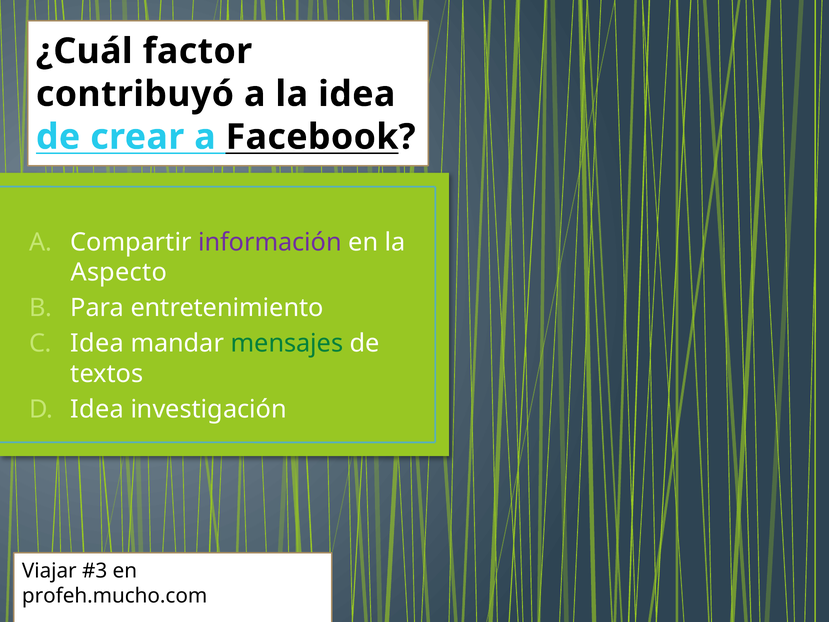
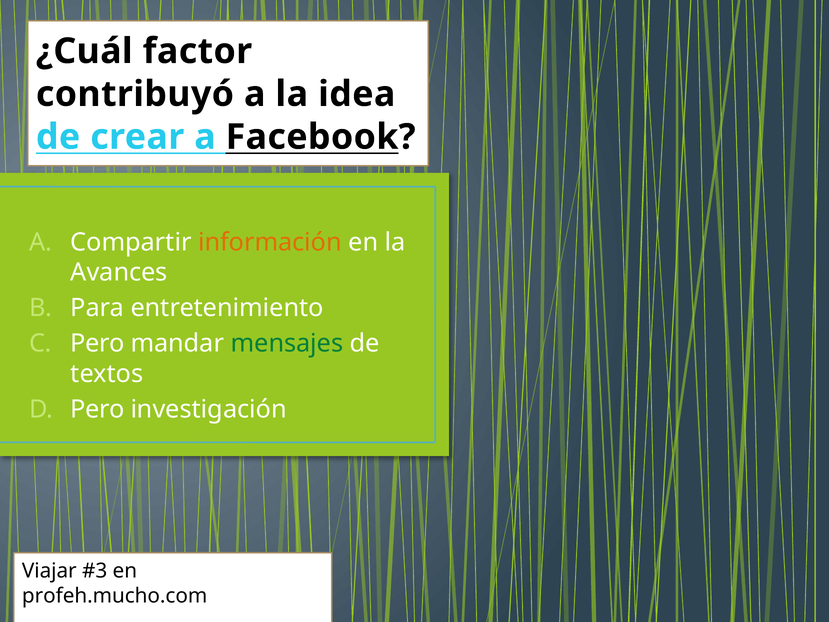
información colour: purple -> orange
Aspecto: Aspecto -> Avances
Idea at (97, 343): Idea -> Pero
Idea at (97, 409): Idea -> Pero
